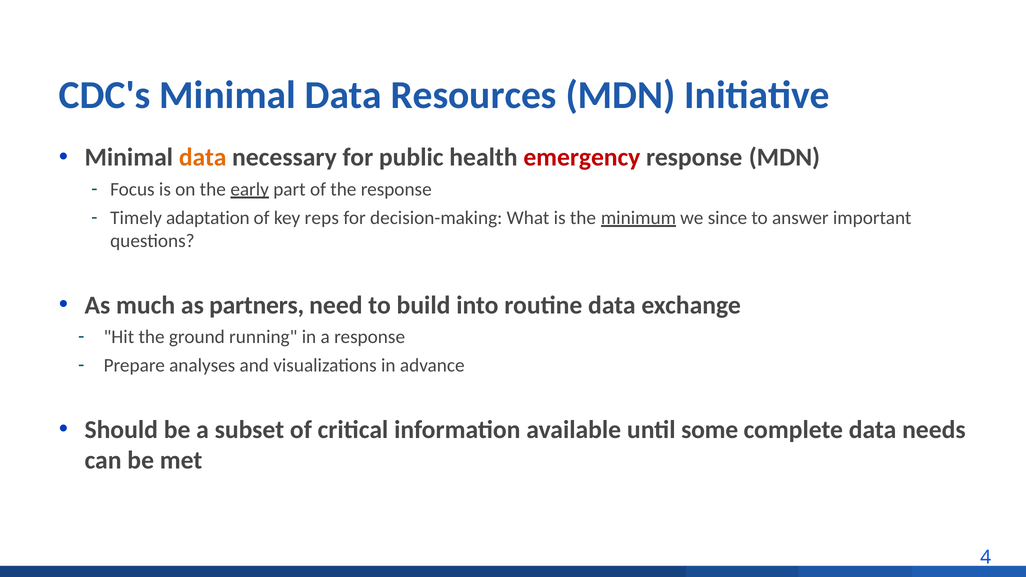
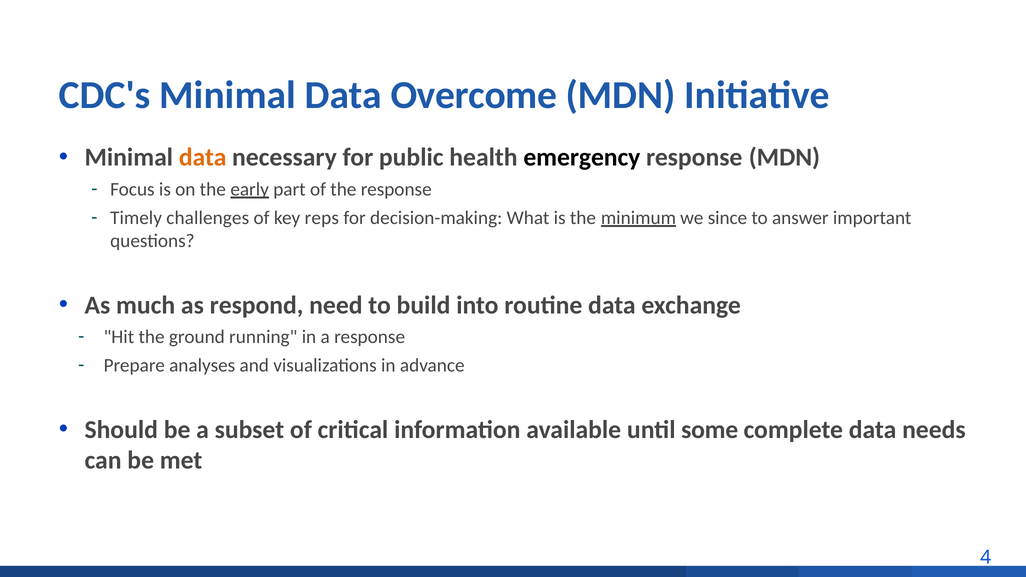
Resources: Resources -> Overcome
emergency colour: red -> black
adaptation: adaptation -> challenges
partners: partners -> respond
